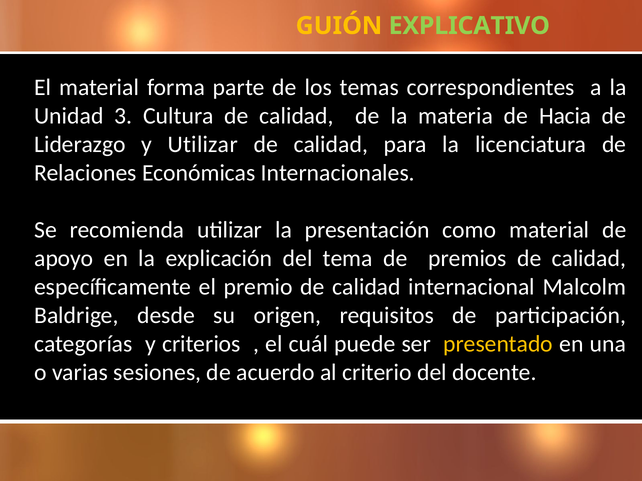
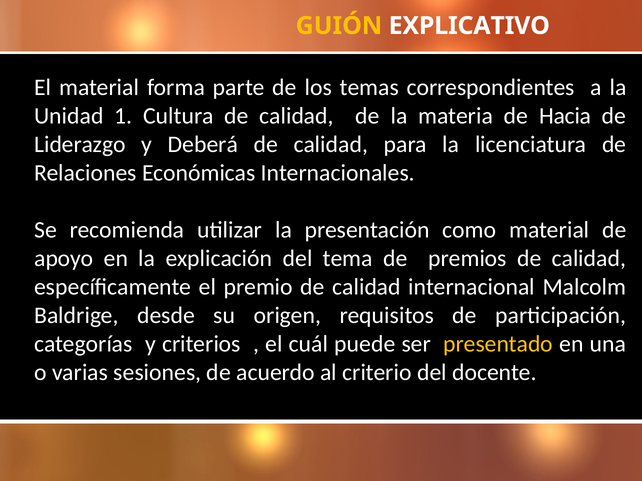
EXPLICATIVO colour: light green -> white
3: 3 -> 1
y Utilizar: Utilizar -> Deberá
